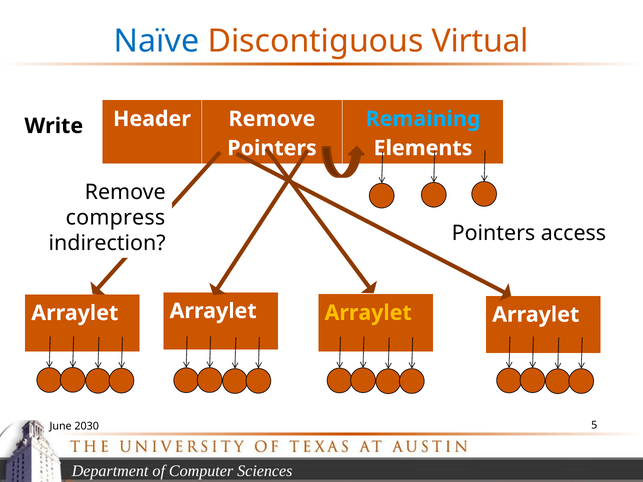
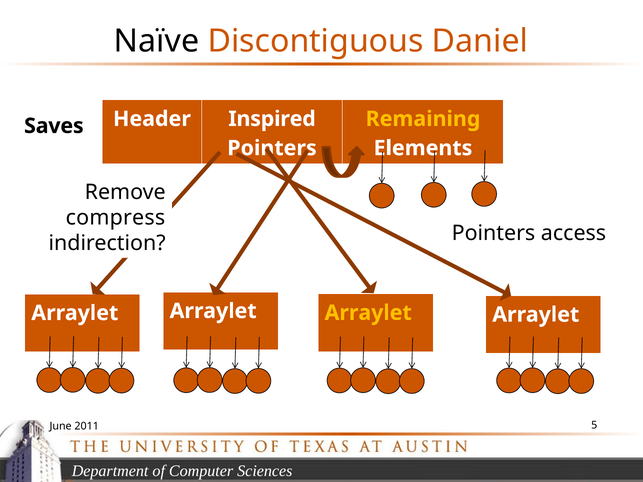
Naïve colour: blue -> black
Virtual: Virtual -> Daniel
Header Remove: Remove -> Inspired
Remaining colour: light blue -> yellow
Write: Write -> Saves
2030: 2030 -> 2011
